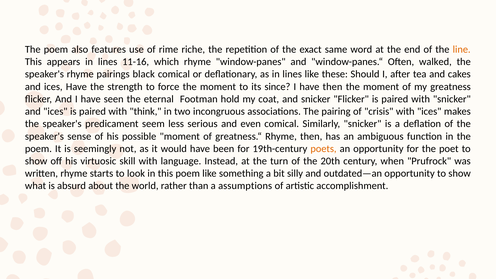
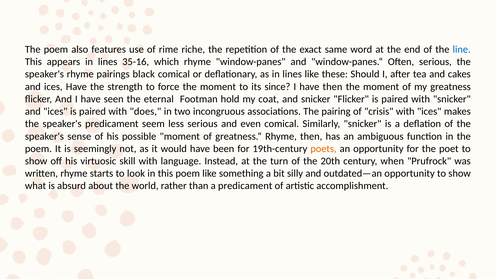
line colour: orange -> blue
11-16: 11-16 -> 35-16
Often walked: walked -> serious
think: think -> does
a assumptions: assumptions -> predicament
